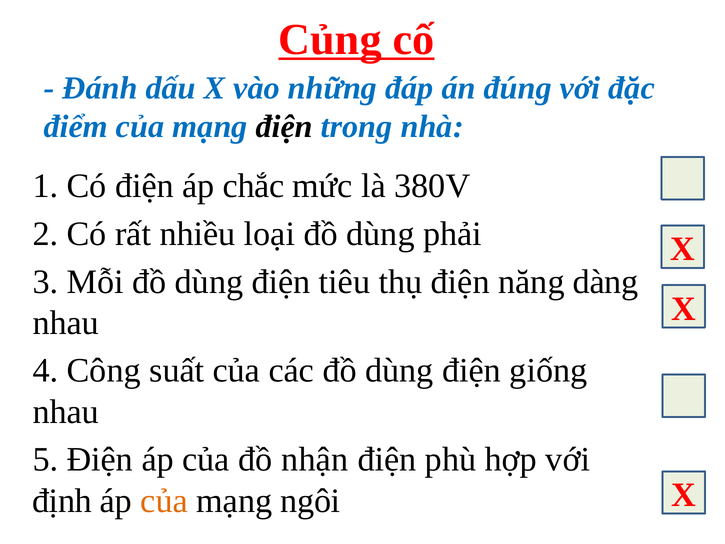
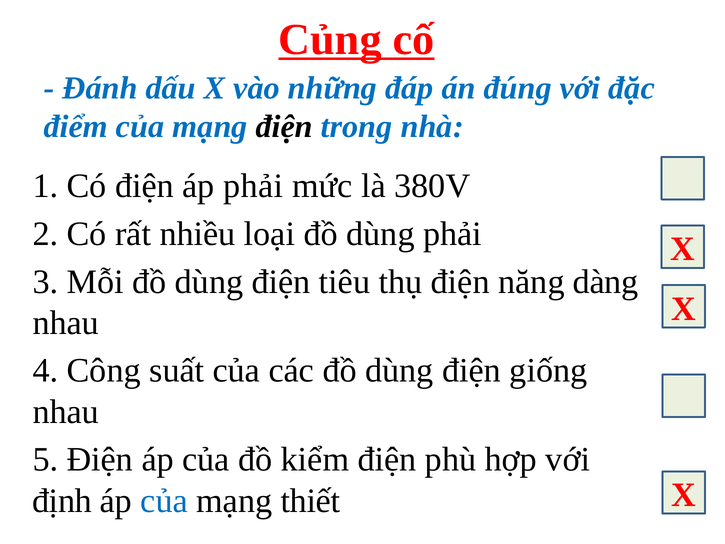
áp chắc: chắc -> phải
nhận: nhận -> kiểm
của at (164, 501) colour: orange -> blue
ngôi: ngôi -> thiết
